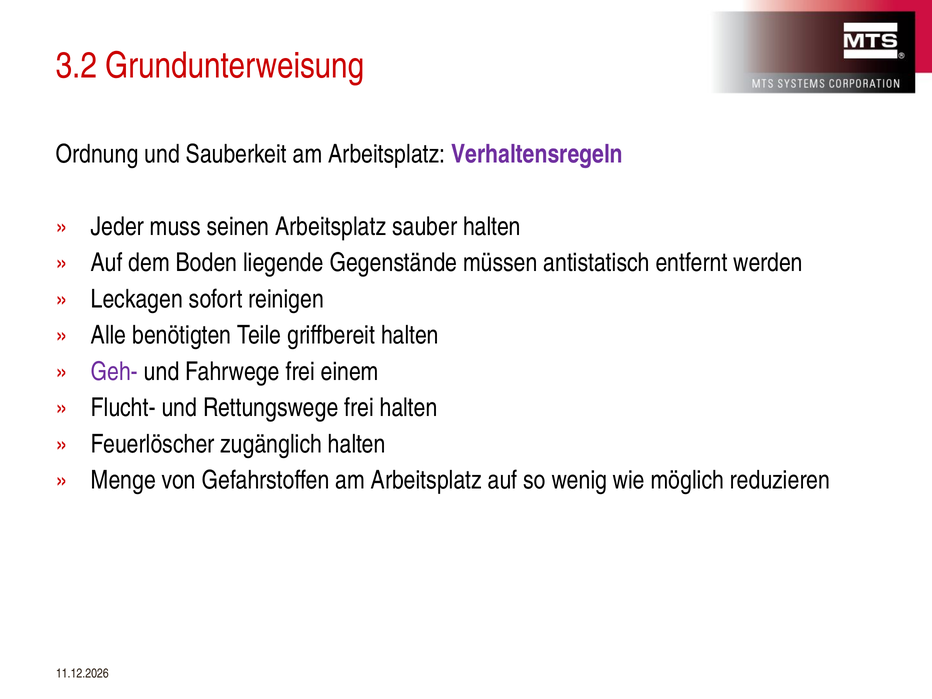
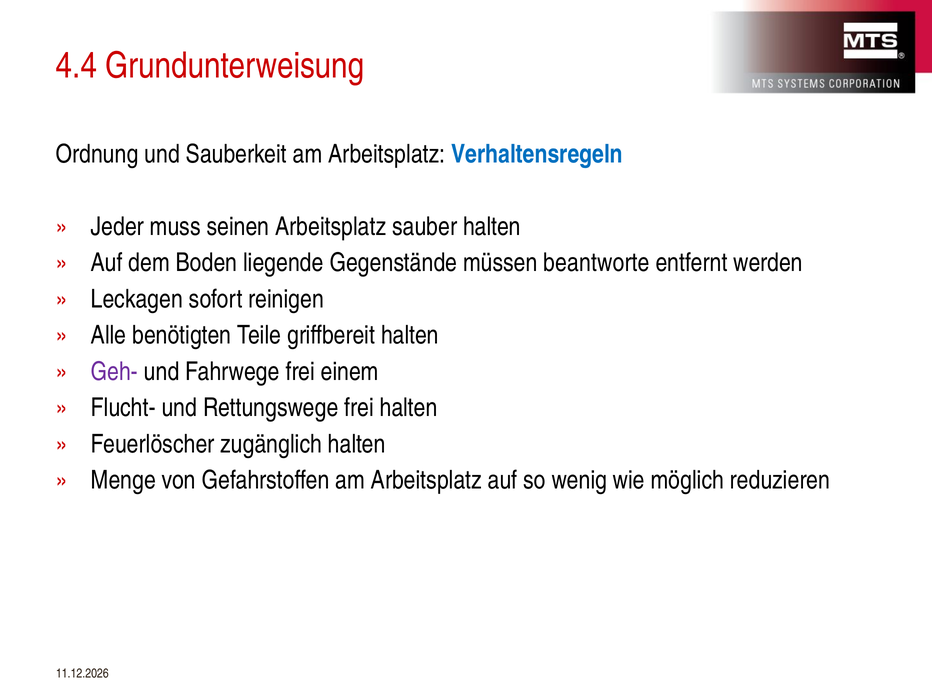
3.2: 3.2 -> 4.4
Verhaltensregeln colour: purple -> blue
antistatisch: antistatisch -> beantworte
